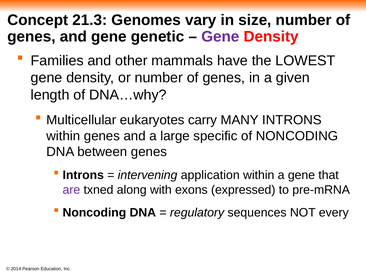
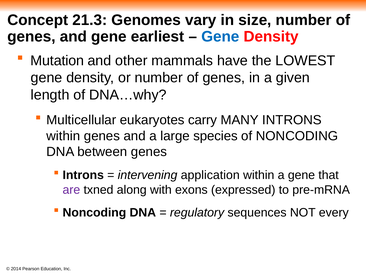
genetic: genetic -> earliest
Gene at (220, 37) colour: purple -> blue
Families: Families -> Mutation
specific: specific -> species
